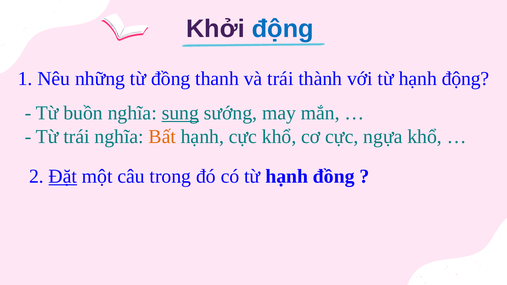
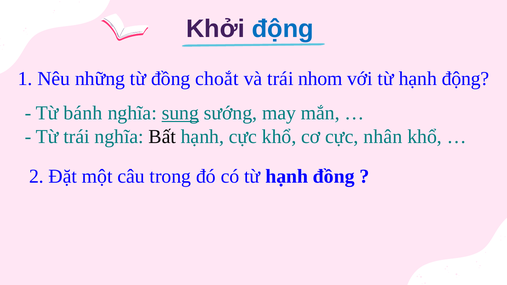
thanh: thanh -> choắt
thành: thành -> nhom
buồn: buồn -> bánh
Bất colour: orange -> black
ngựa: ngựa -> nhân
Đặt underline: present -> none
